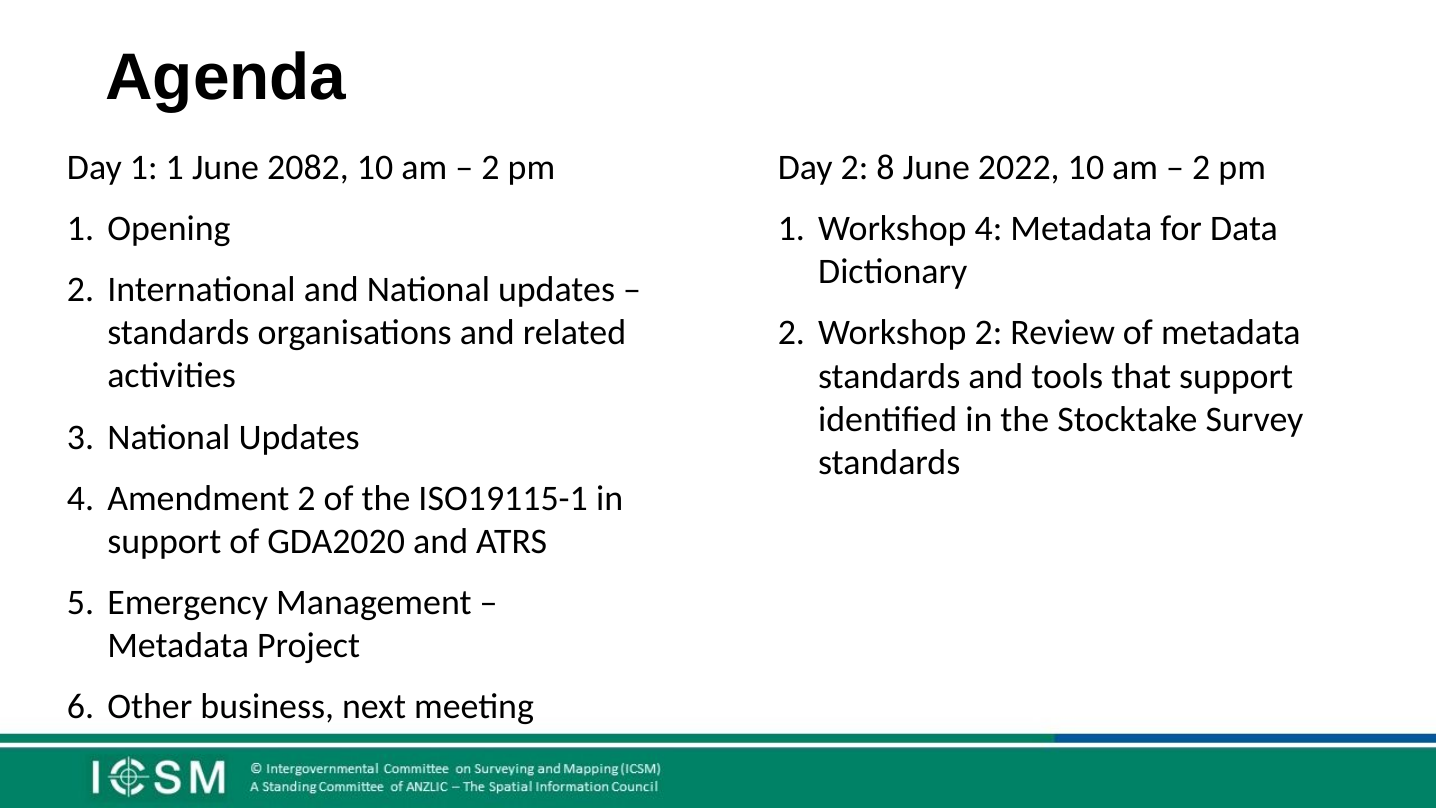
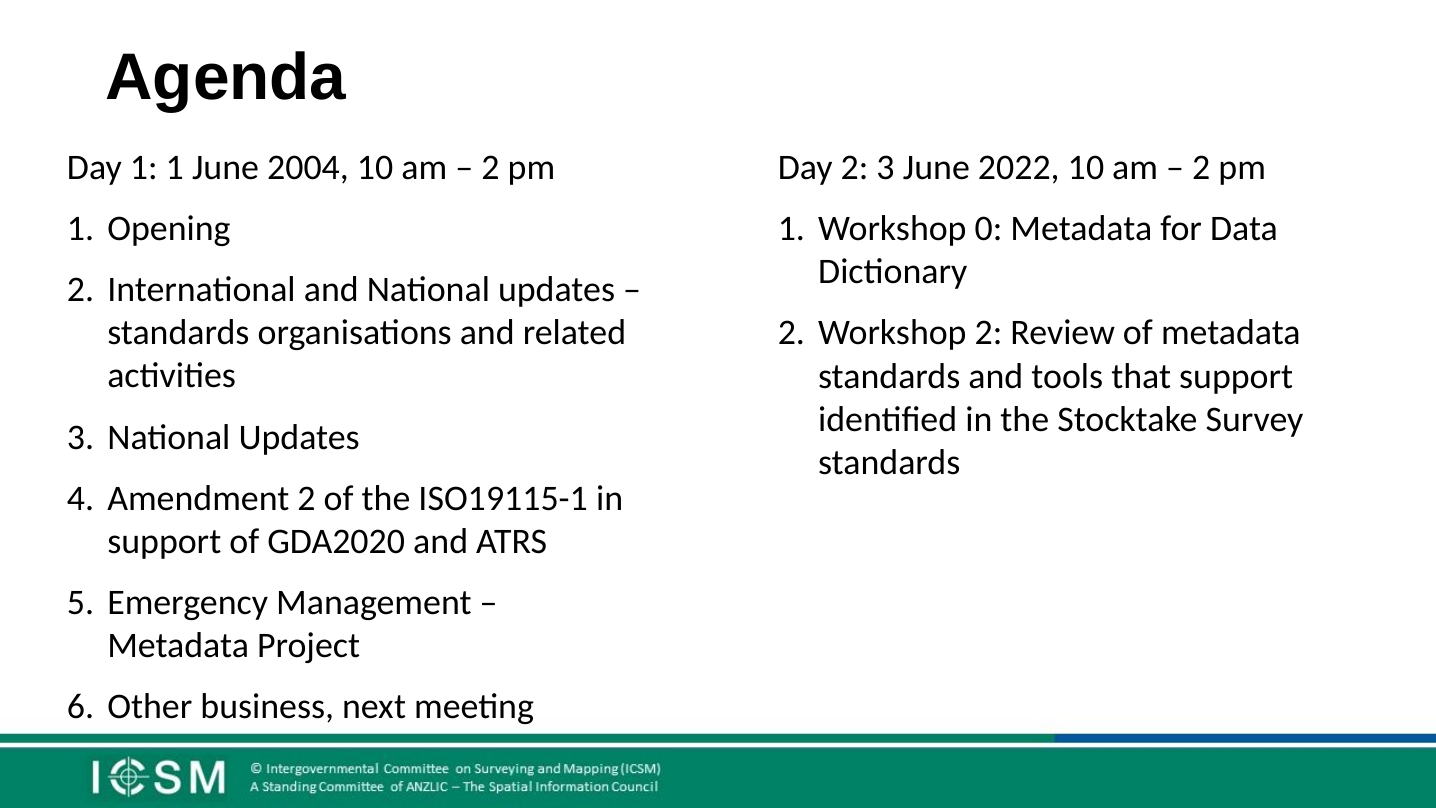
2082: 2082 -> 2004
2 8: 8 -> 3
Workshop 4: 4 -> 0
